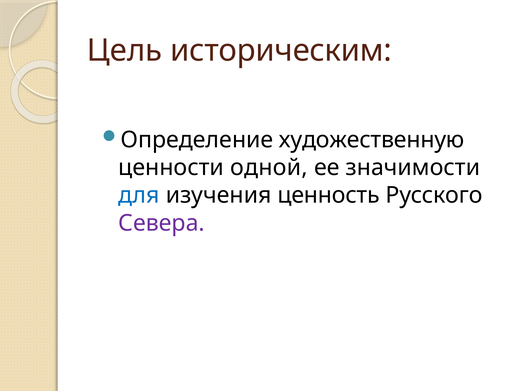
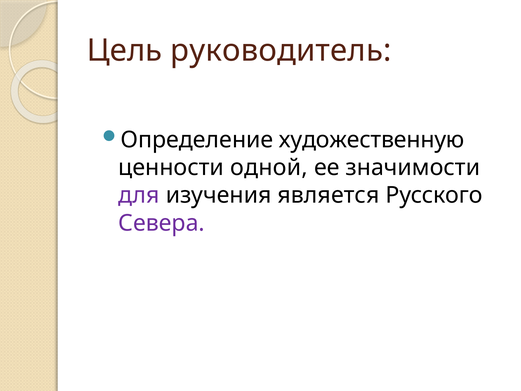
историческим: историческим -> руководитель
для colour: blue -> purple
ценность: ценность -> является
